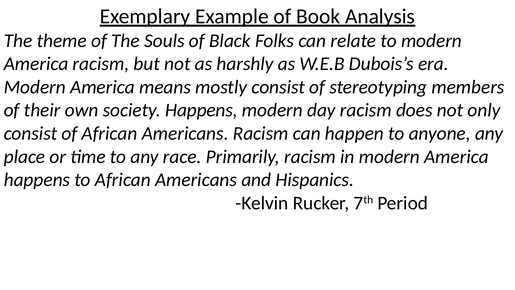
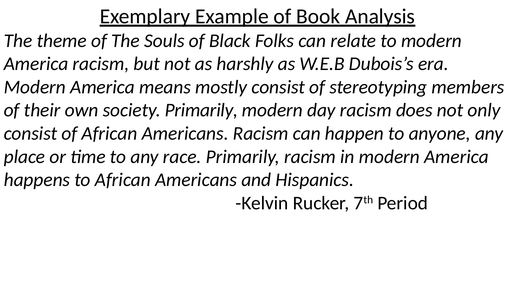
society Happens: Happens -> Primarily
